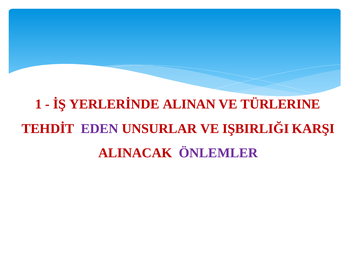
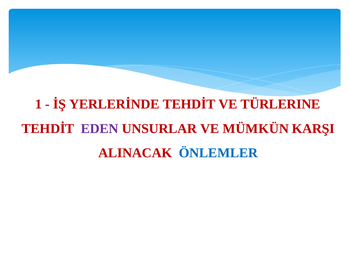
YERLERİNDE ALINAN: ALINAN -> TEHDİT
IŞBIRLIĞI: IŞBIRLIĞI -> MÜMKÜN
ÖNLEMLER colour: purple -> blue
